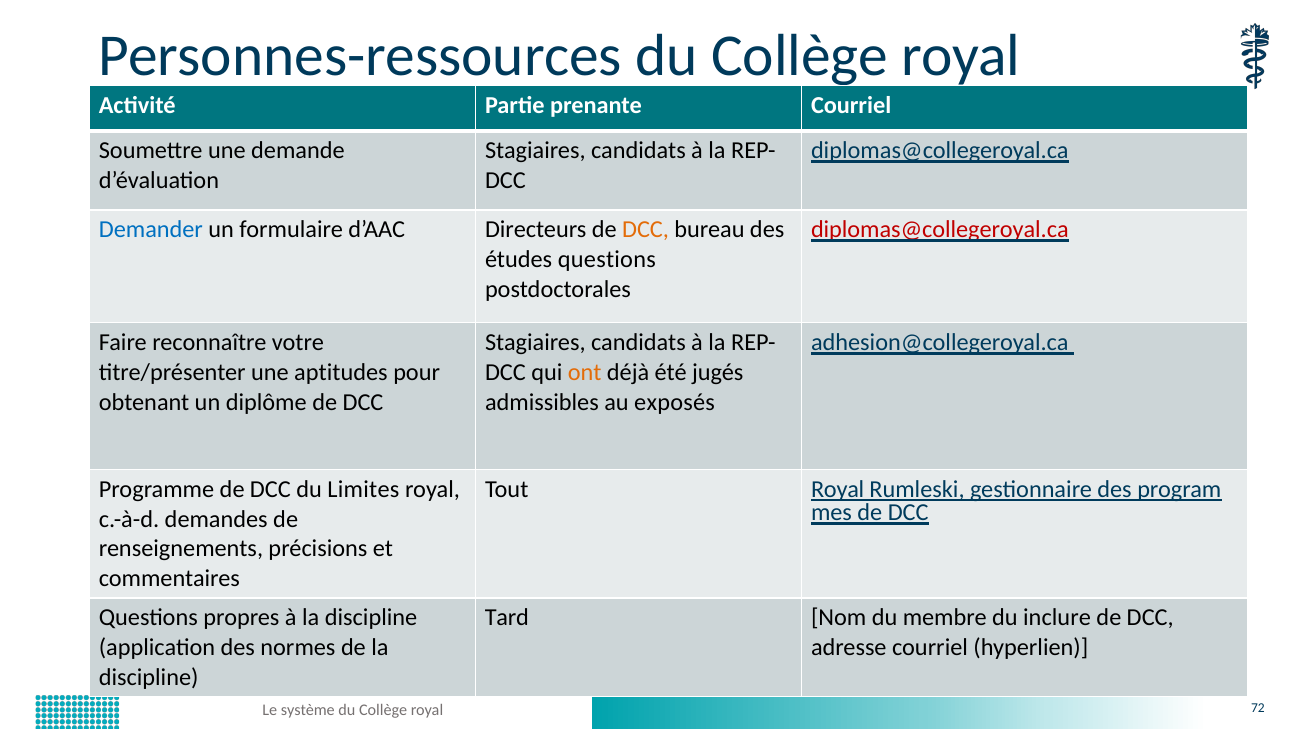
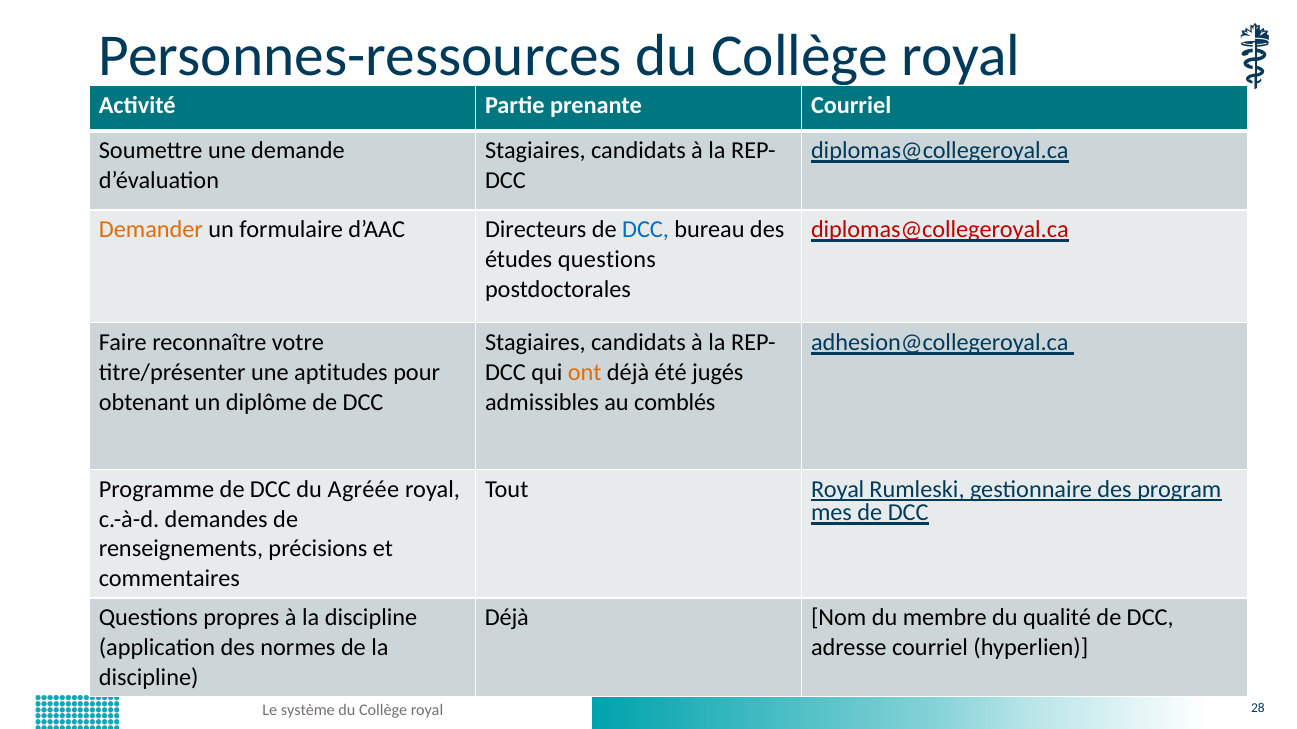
Demander colour: blue -> orange
DCC at (646, 230) colour: orange -> blue
exposés: exposés -> comblés
Limites: Limites -> Agréée
Tard at (507, 618): Tard -> Déjà
inclure: inclure -> qualité
72: 72 -> 28
